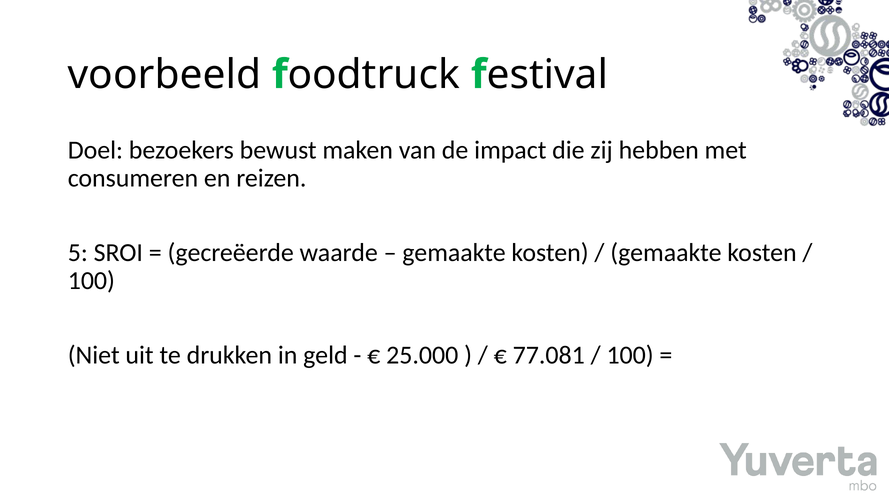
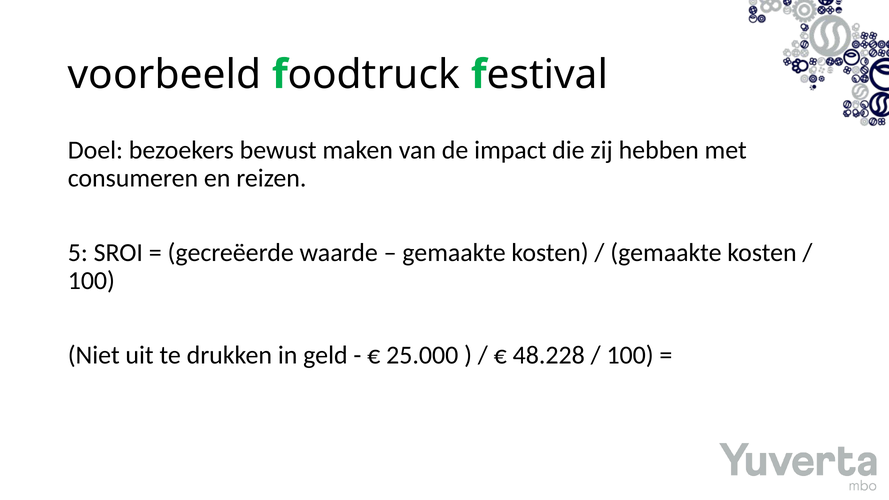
77.081: 77.081 -> 48.228
